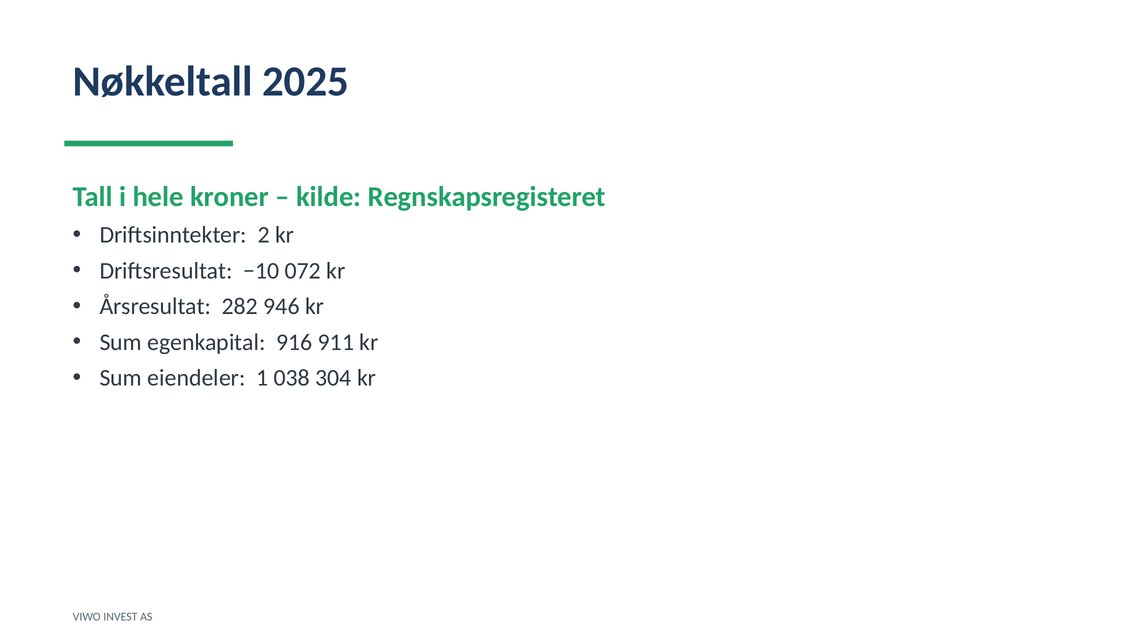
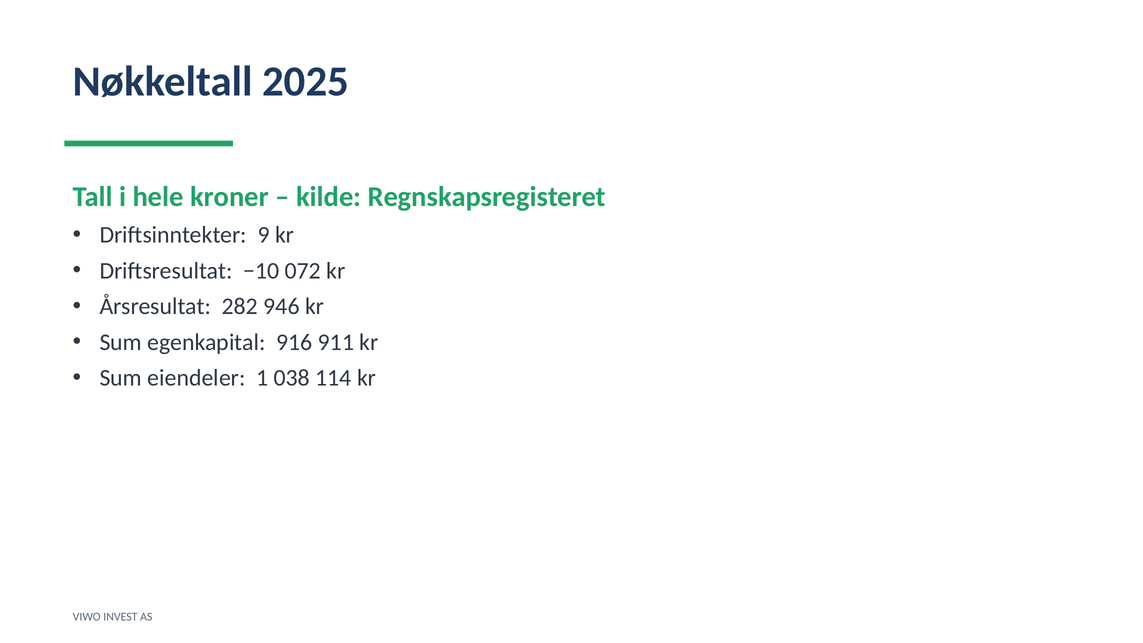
2: 2 -> 9
304: 304 -> 114
